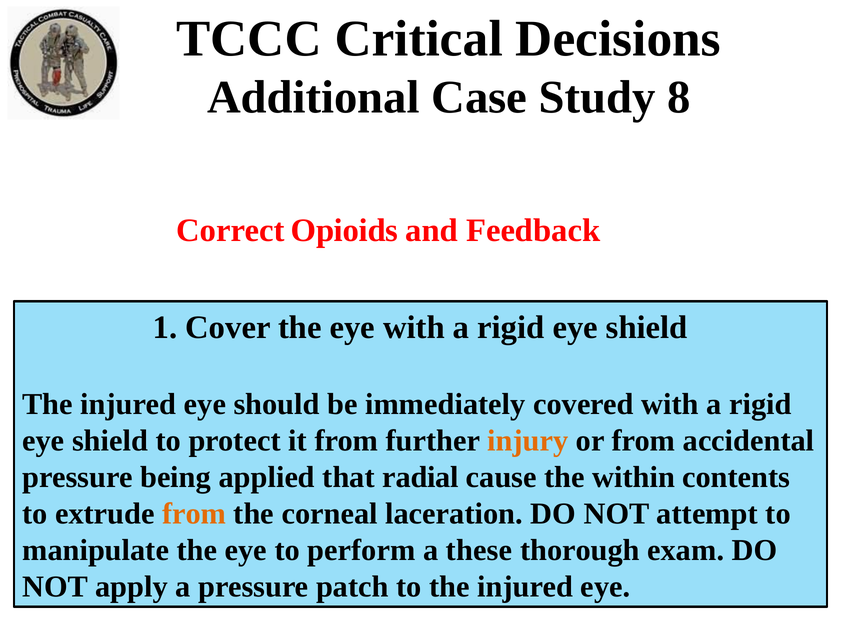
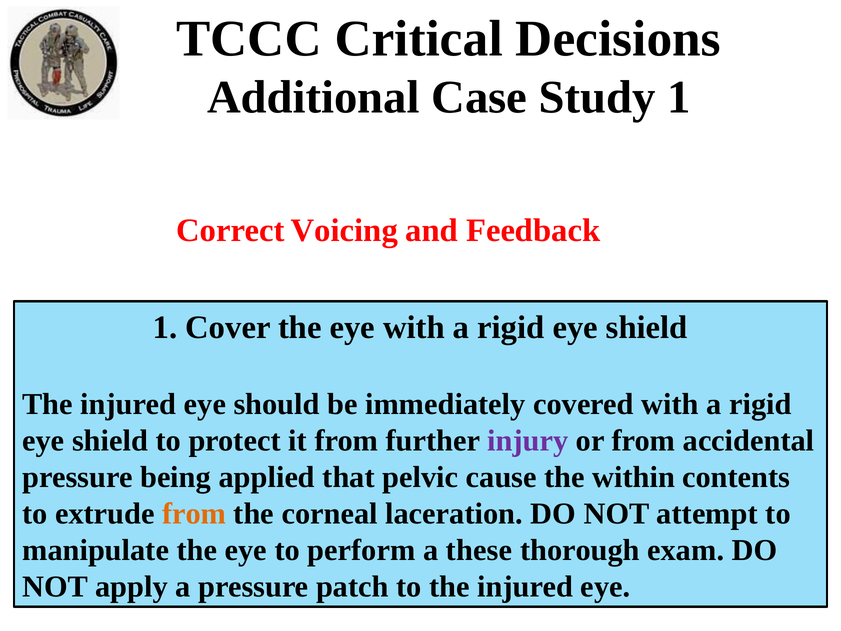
Study 8: 8 -> 1
Opioids: Opioids -> Voicing
injury colour: orange -> purple
radial: radial -> pelvic
